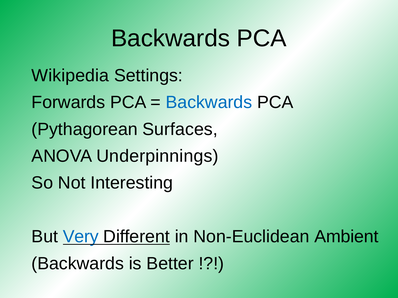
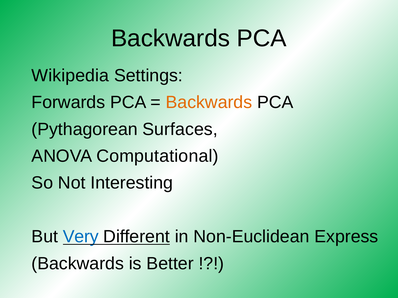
Backwards at (209, 103) colour: blue -> orange
Underpinnings: Underpinnings -> Computational
Ambient: Ambient -> Express
